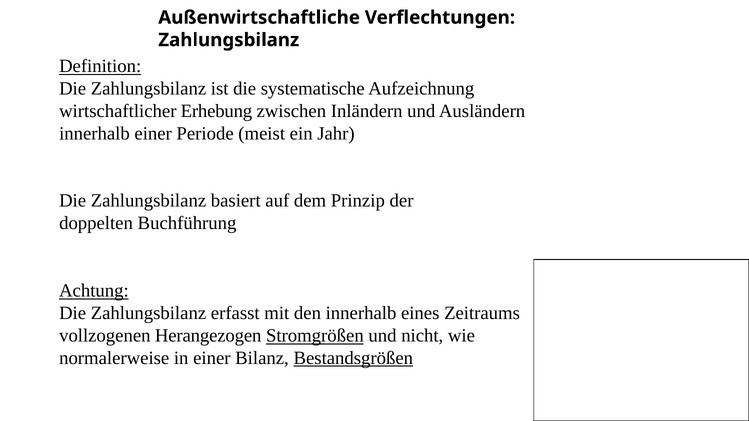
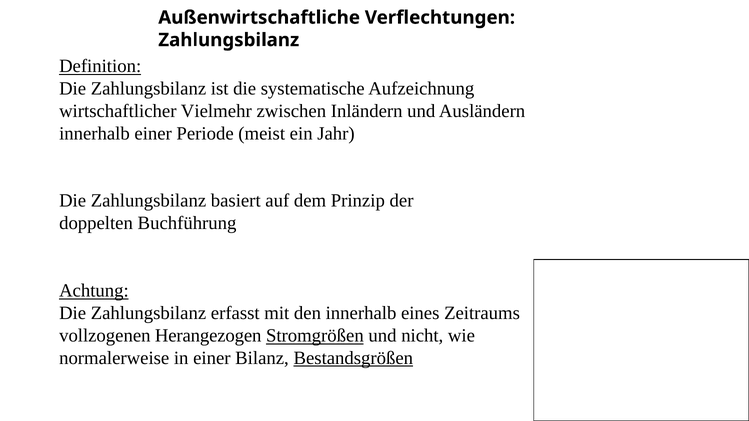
Erhebung: Erhebung -> Vielmehr
